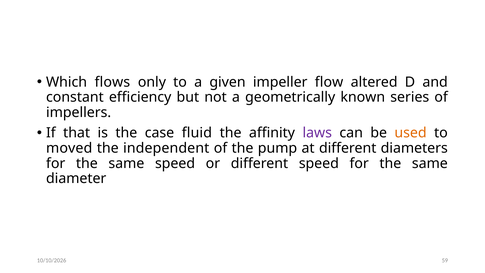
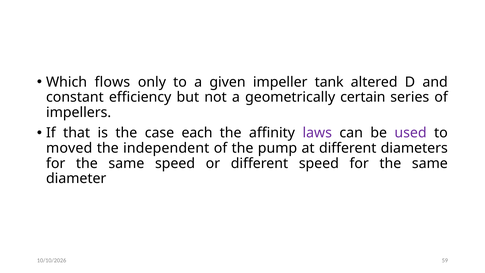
flow: flow -> tank
known: known -> certain
fluid: fluid -> each
used colour: orange -> purple
